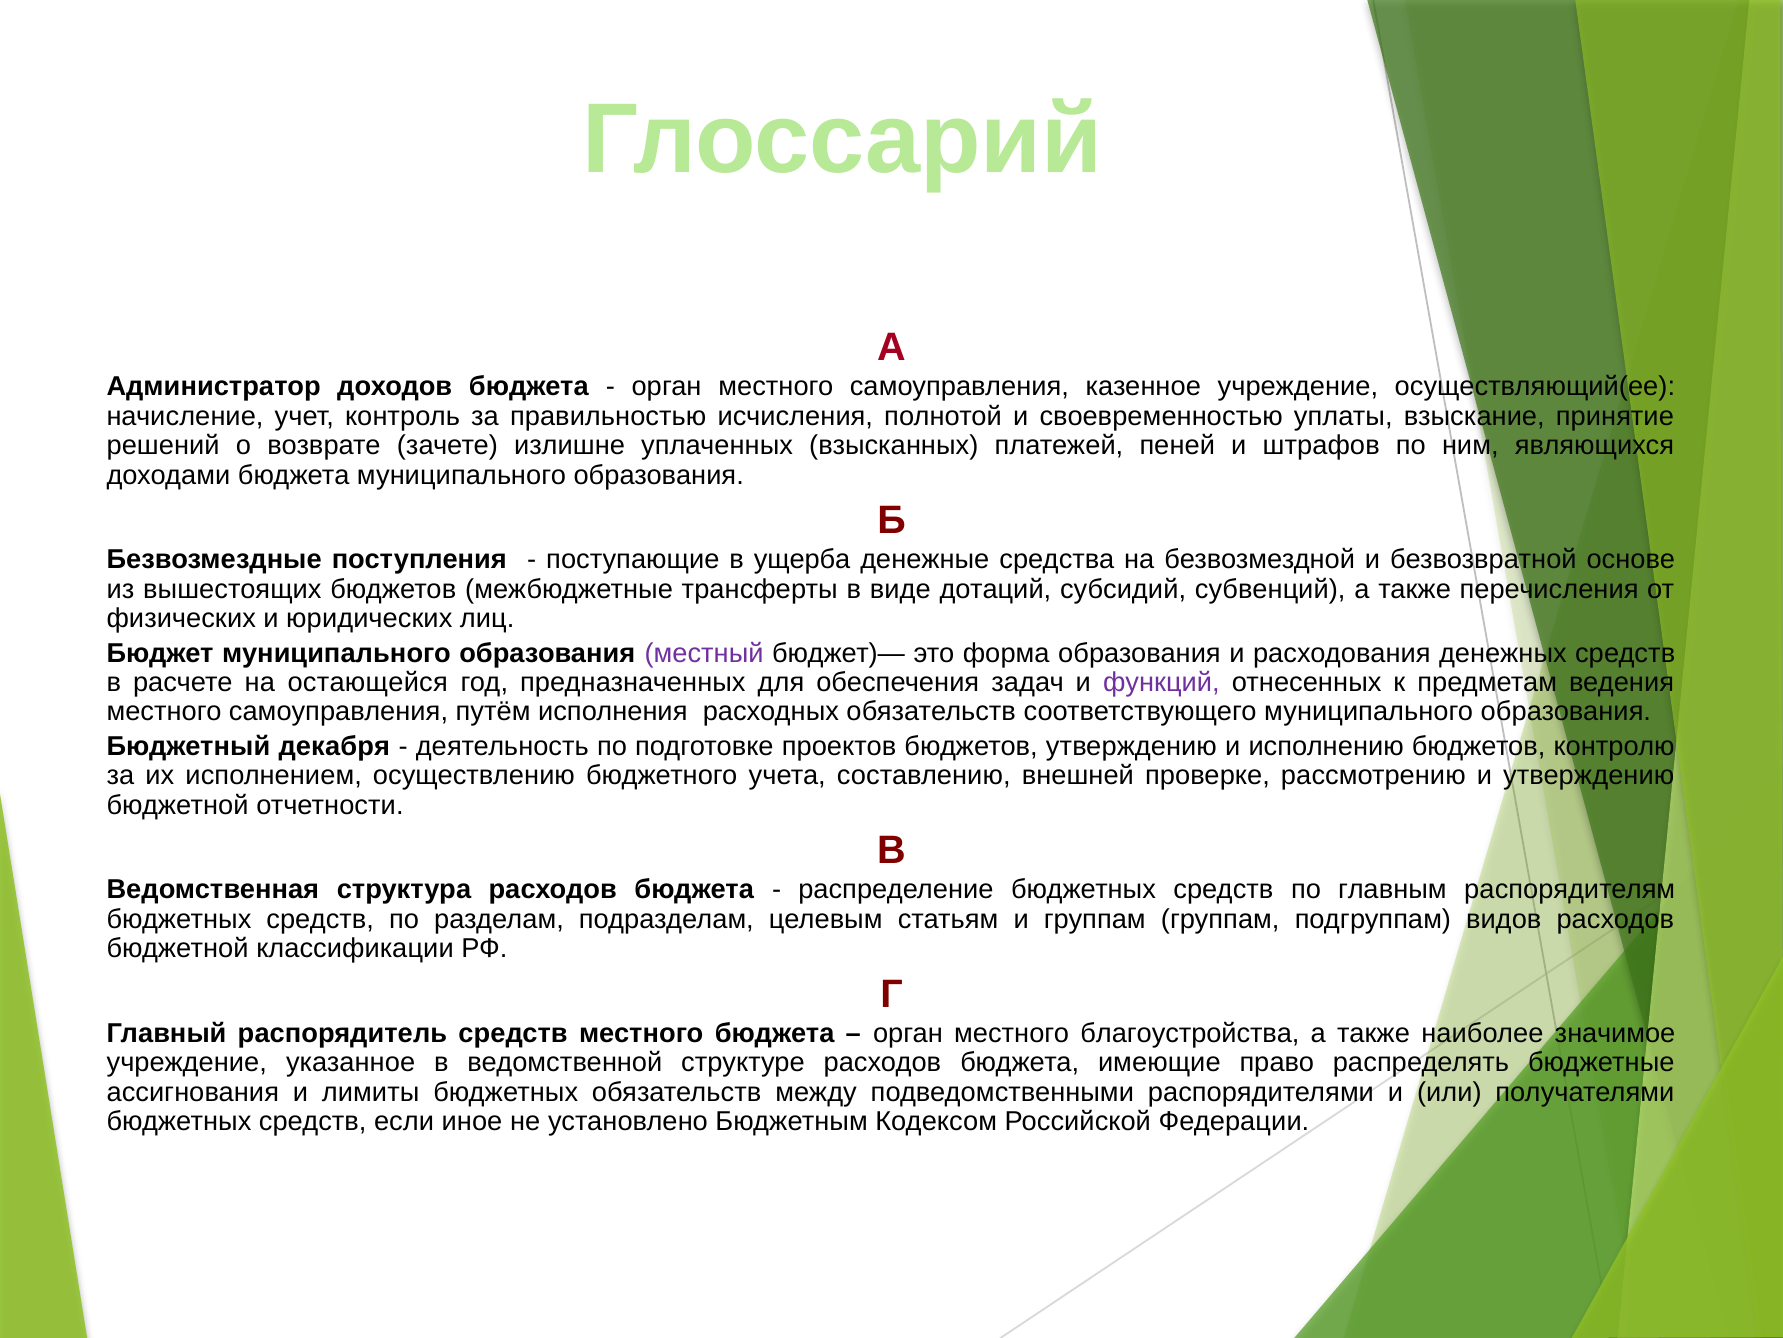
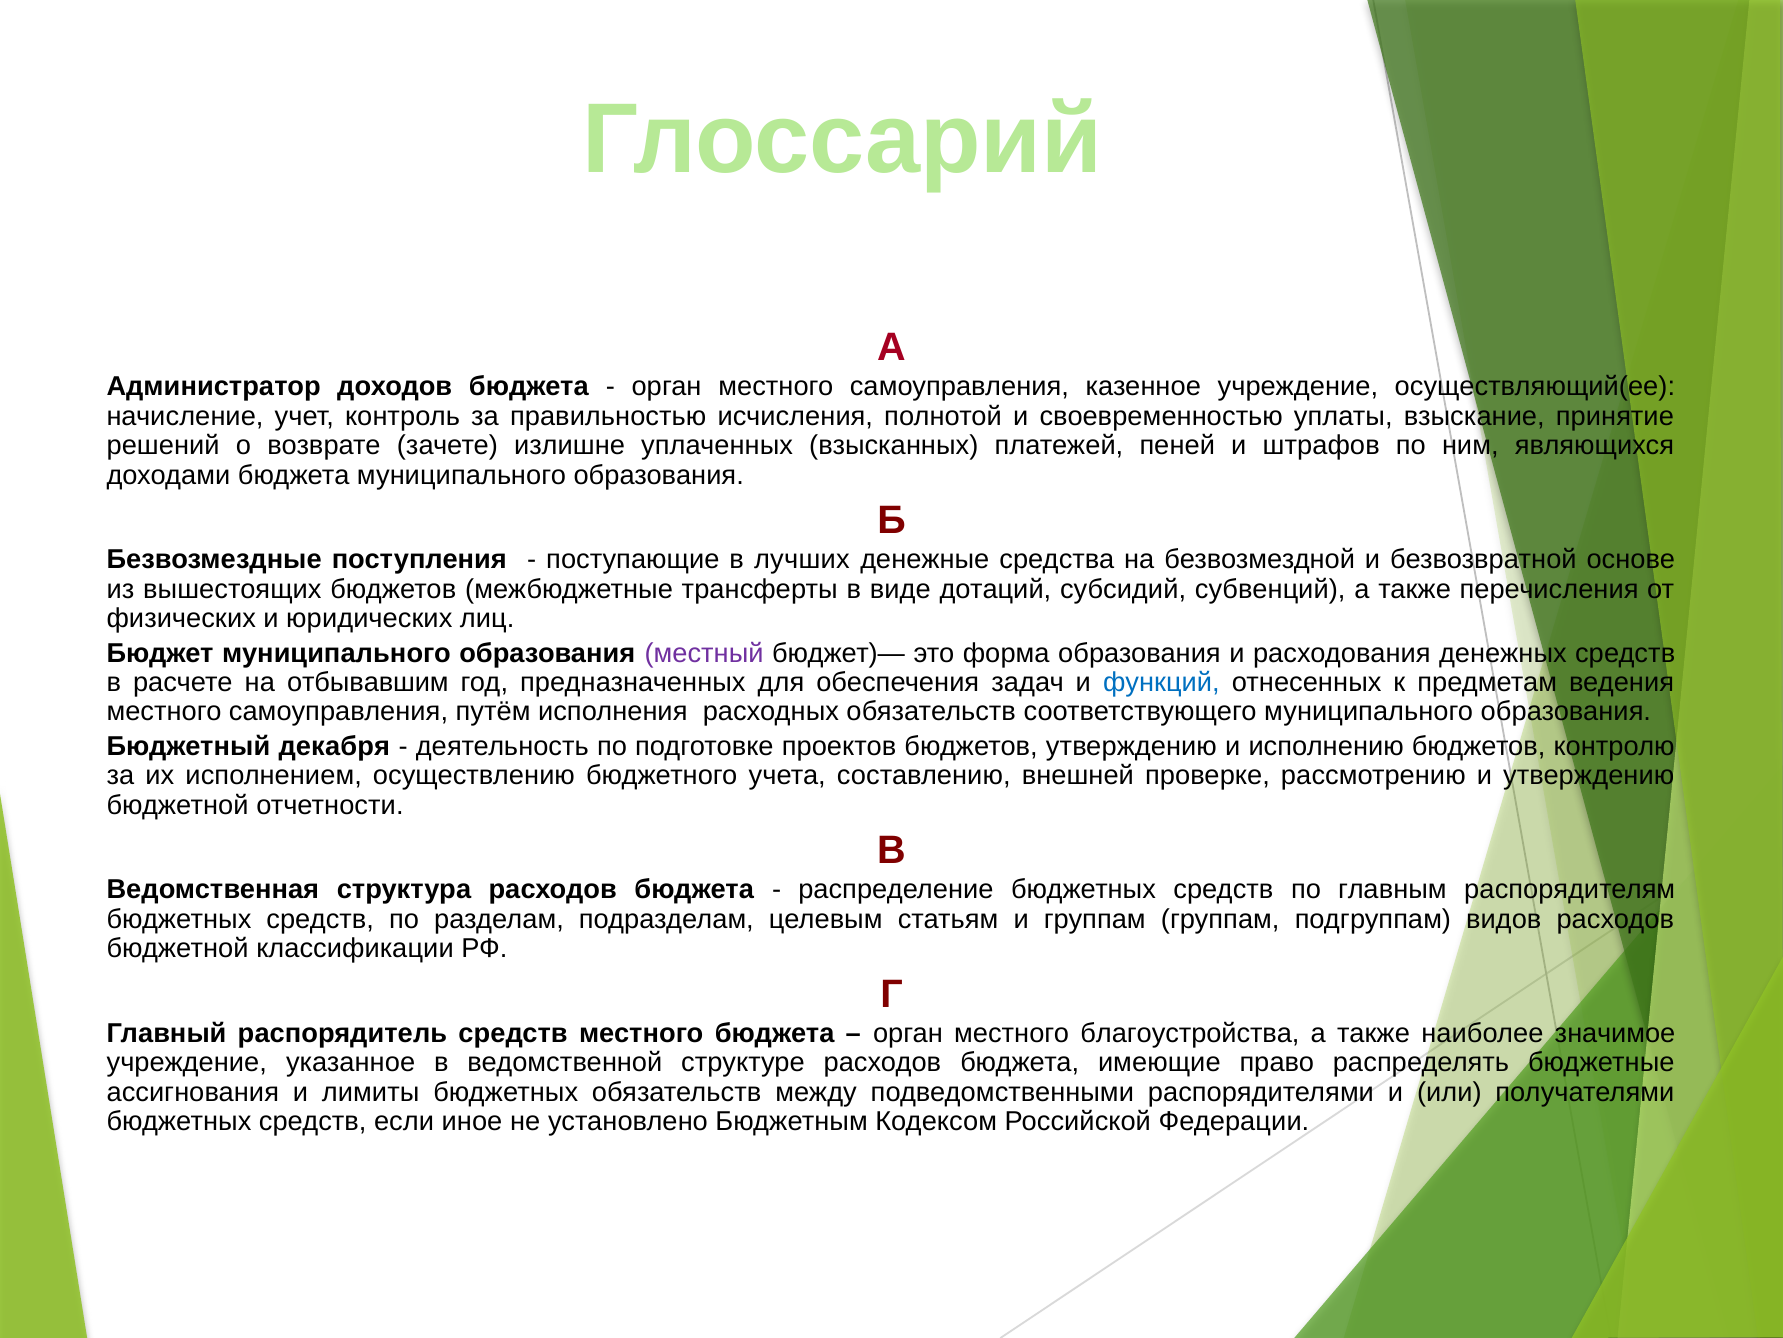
ущерба: ущерба -> лучших
остающейся: остающейся -> отбывавшим
функций colour: purple -> blue
